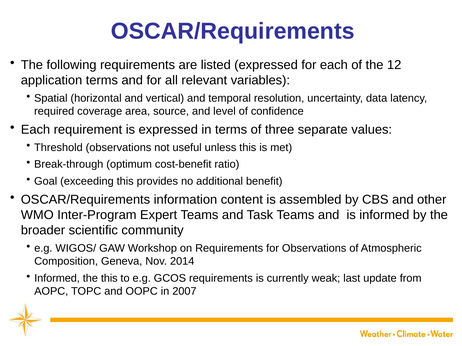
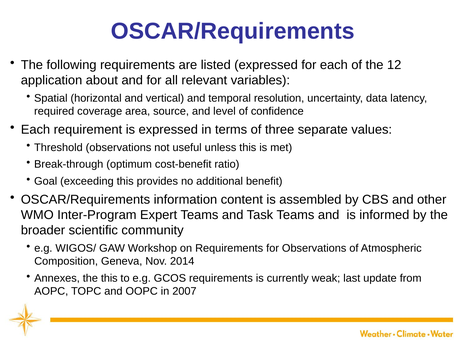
application terms: terms -> about
Informed at (57, 279): Informed -> Annexes
